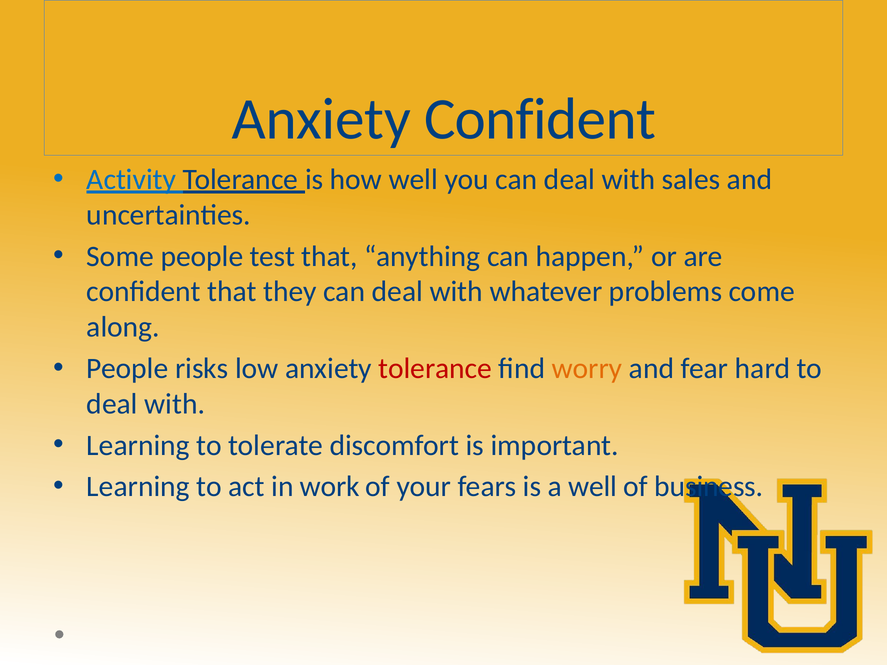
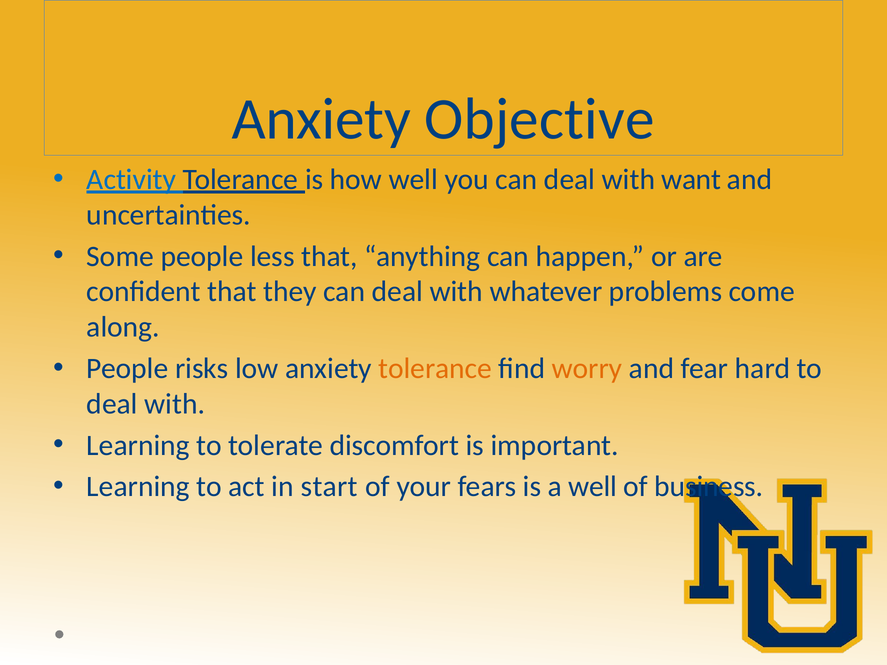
Anxiety Confident: Confident -> Objective
sales: sales -> want
test: test -> less
tolerance at (435, 369) colour: red -> orange
work: work -> start
